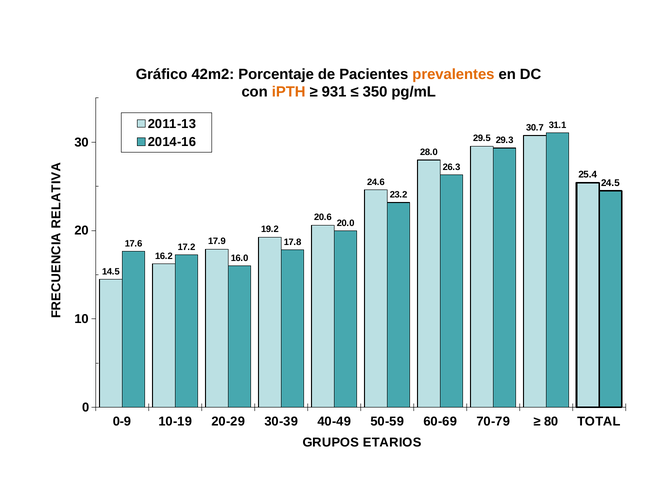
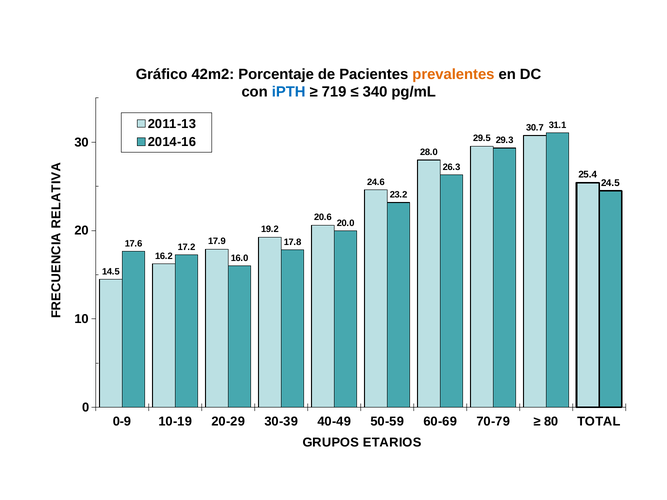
iPTH colour: orange -> blue
931: 931 -> 719
350: 350 -> 340
